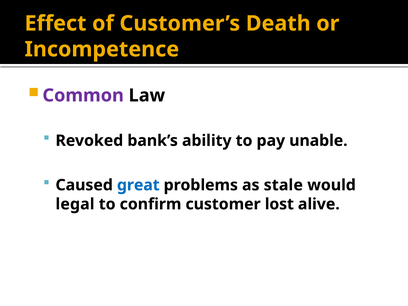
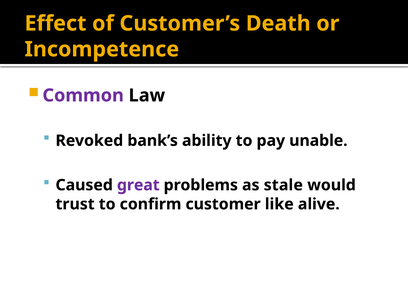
great colour: blue -> purple
legal: legal -> trust
lost: lost -> like
